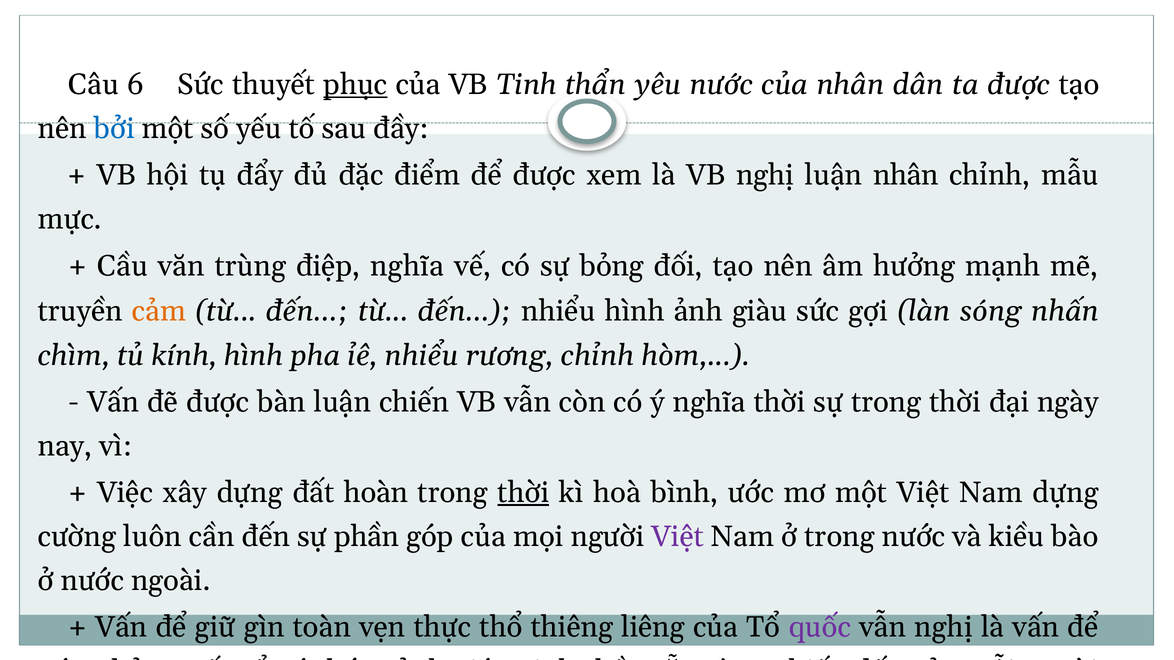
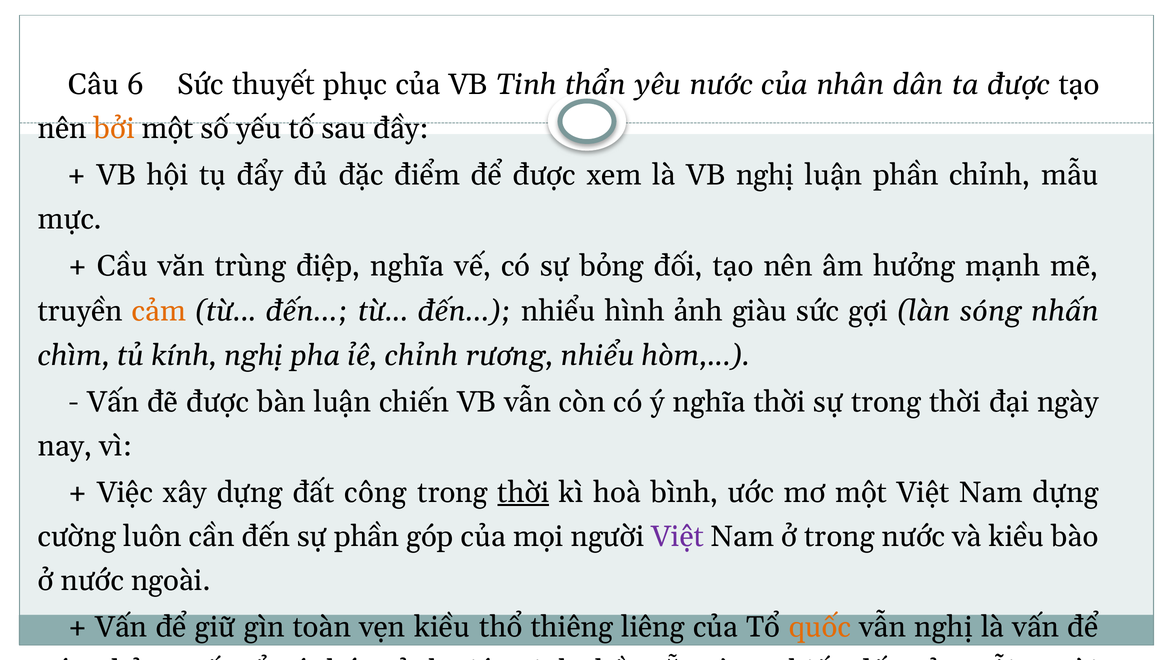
phục underline: present -> none
bởi colour: blue -> orange
luận nhân: nhân -> phần
kính hình: hình -> nghị
ỉê nhiểu: nhiểu -> chỉnh
rương chỉnh: chỉnh -> nhiểu
hoàn: hoàn -> công
vẹn thực: thực -> kiều
quốc colour: purple -> orange
